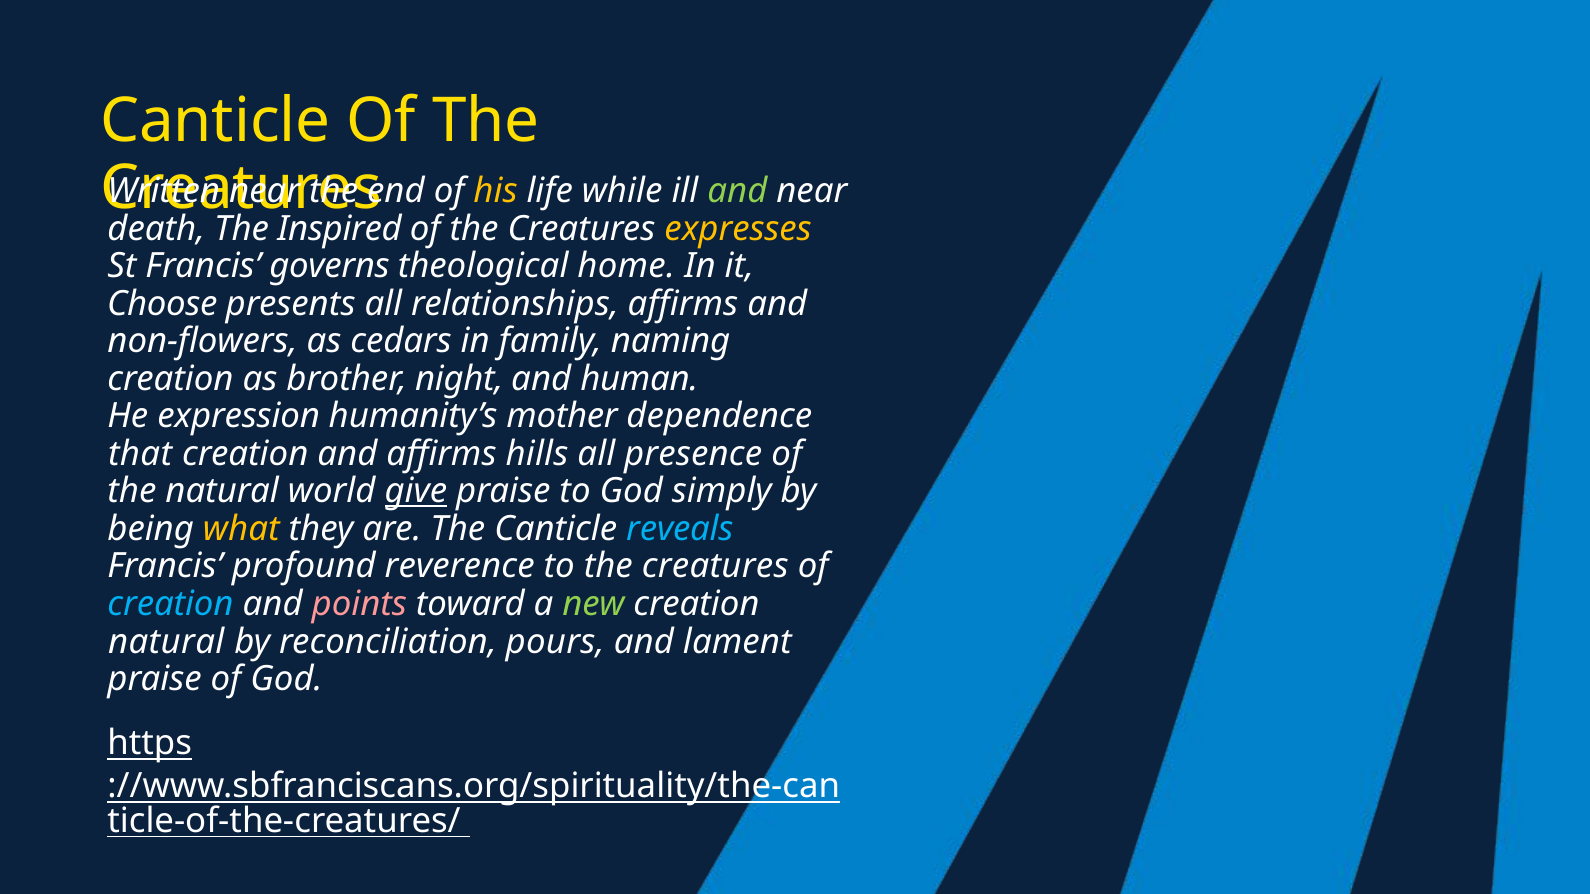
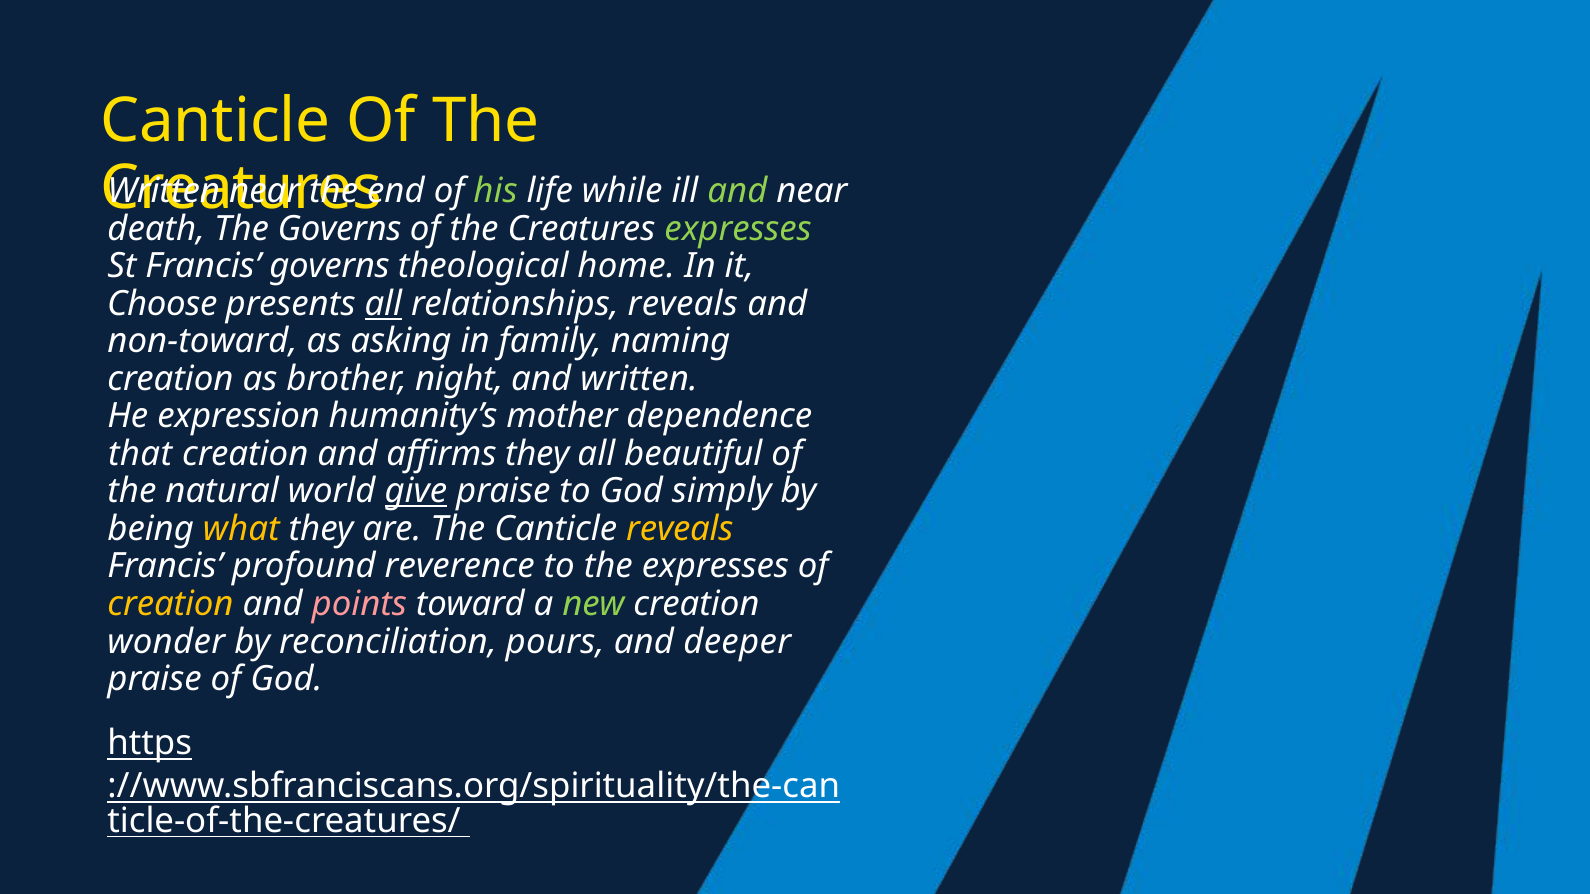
his colour: yellow -> light green
Inspired at (340, 229): Inspired -> Governs
expresses at (738, 229) colour: yellow -> light green
all at (383, 304) underline: none -> present
relationships affirms: affirms -> reveals
non-flowers: non-flowers -> non-toward
cedars: cedars -> asking
and human: human -> written
affirms hills: hills -> they
presence: presence -> beautiful
reveals at (680, 529) colour: light blue -> yellow
to the creatures: creatures -> expresses
creation at (171, 604) colour: light blue -> yellow
natural at (166, 642): natural -> wonder
lament: lament -> deeper
